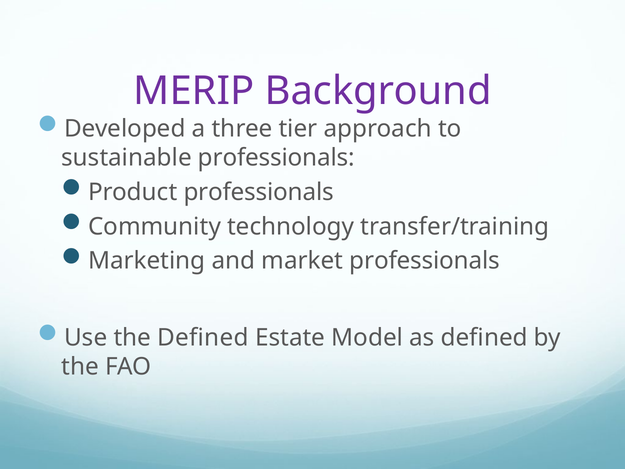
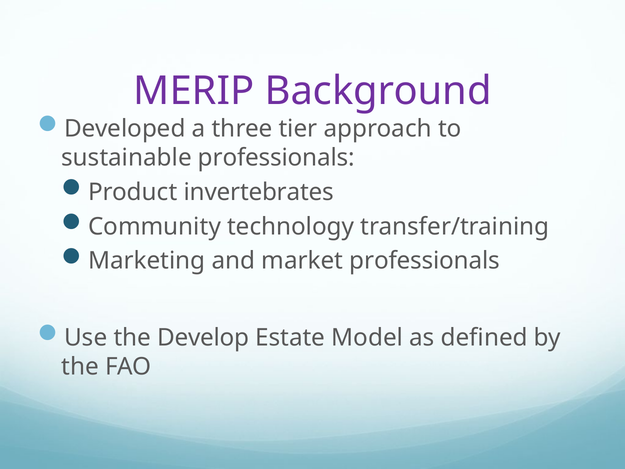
Product professionals: professionals -> invertebrates
the Defined: Defined -> Develop
